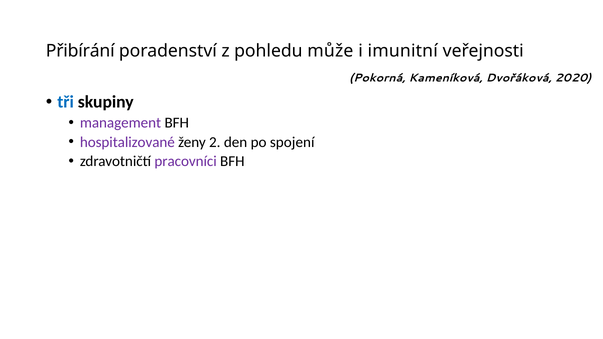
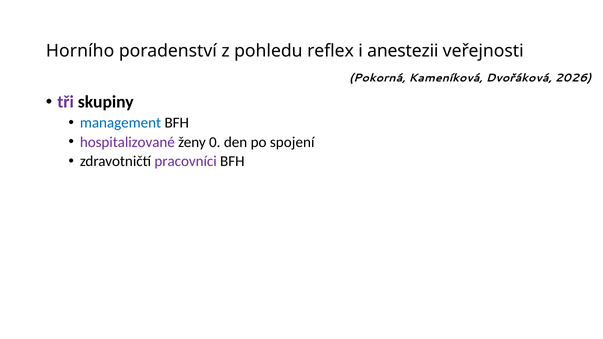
Přibírání: Přibírání -> Horního
může: může -> reflex
imunitní: imunitní -> anestezii
2020: 2020 -> 2026
tři colour: blue -> purple
management colour: purple -> blue
2: 2 -> 0
